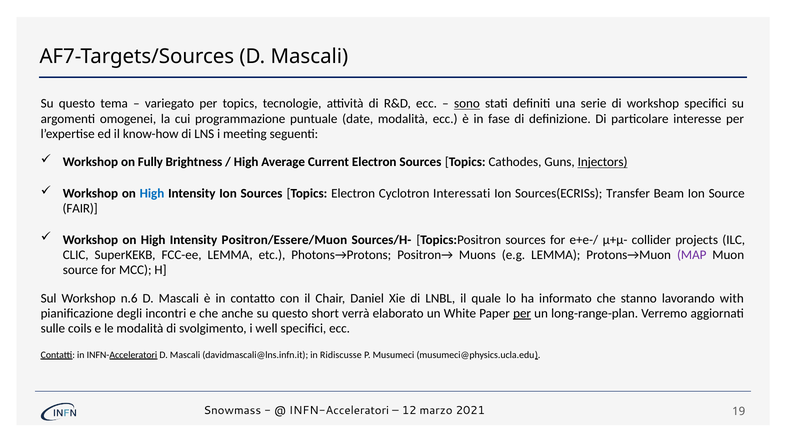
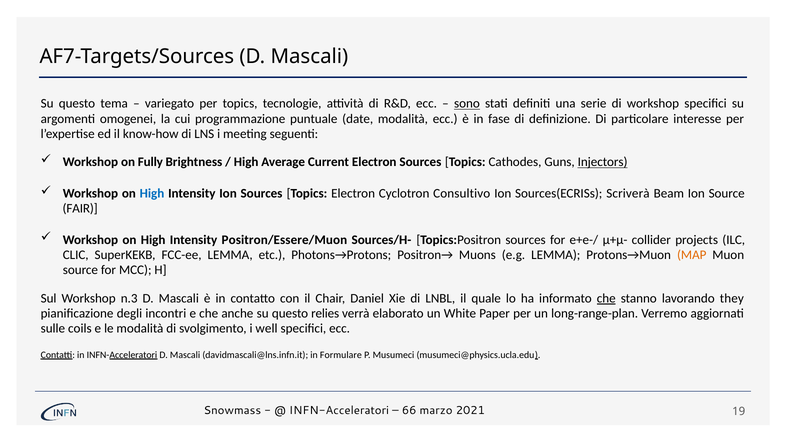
Interessati: Interessati -> Consultivo
Transfer: Transfer -> Scriverà
MAP colour: purple -> orange
n.6: n.6 -> n.3
che at (606, 298) underline: none -> present
with: with -> they
short: short -> relies
per at (522, 314) underline: present -> none
Ridiscusse: Ridiscusse -> Formulare
12: 12 -> 66
